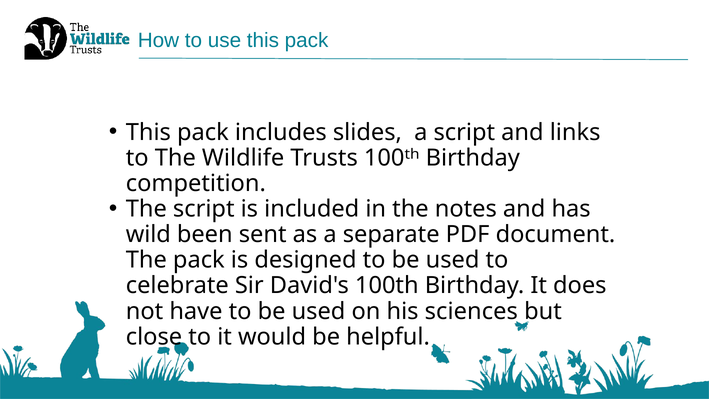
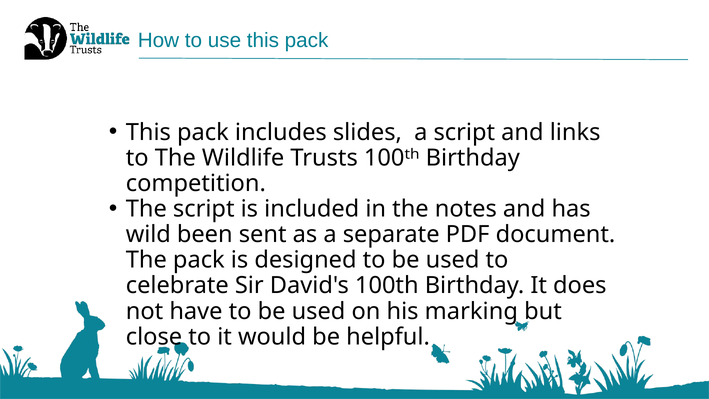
sciences: sciences -> marking
